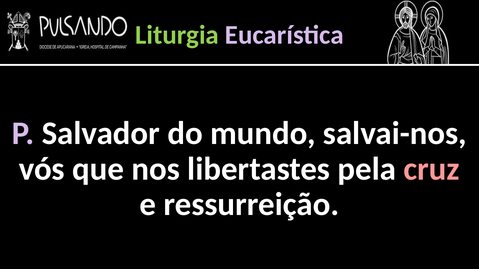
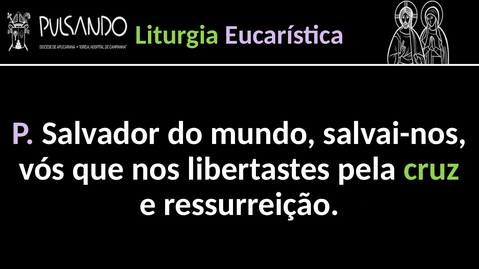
cruz colour: pink -> light green
